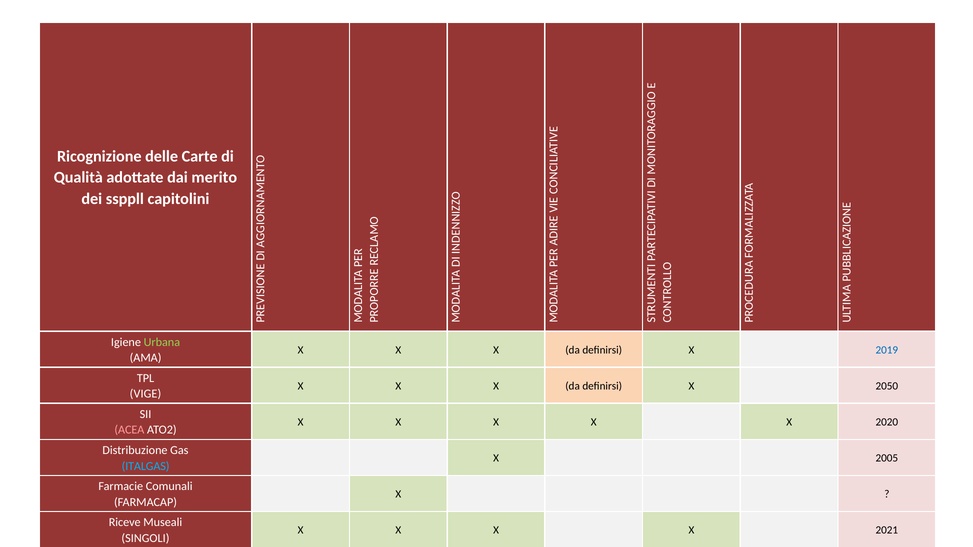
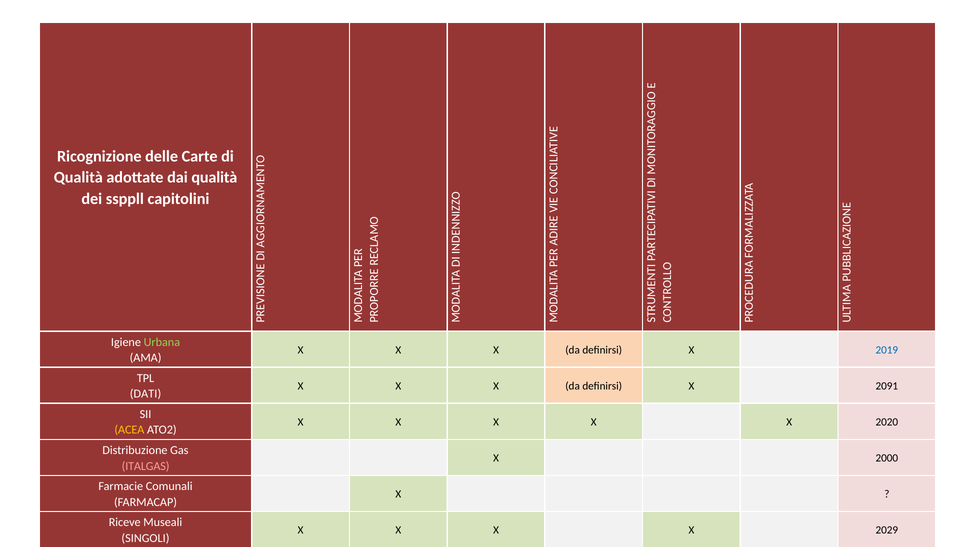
dai merito: merito -> qualità
2050: 2050 -> 2091
VIGE: VIGE -> DATI
ACEA colour: pink -> yellow
2005: 2005 -> 2000
ITALGAS colour: light blue -> pink
2021 at (887, 530): 2021 -> 2029
